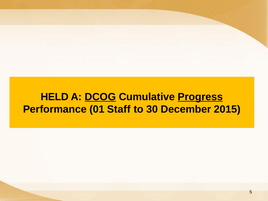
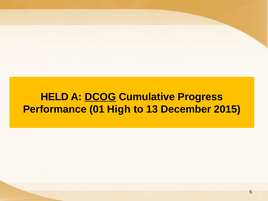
Progress underline: present -> none
Staff: Staff -> High
30: 30 -> 13
